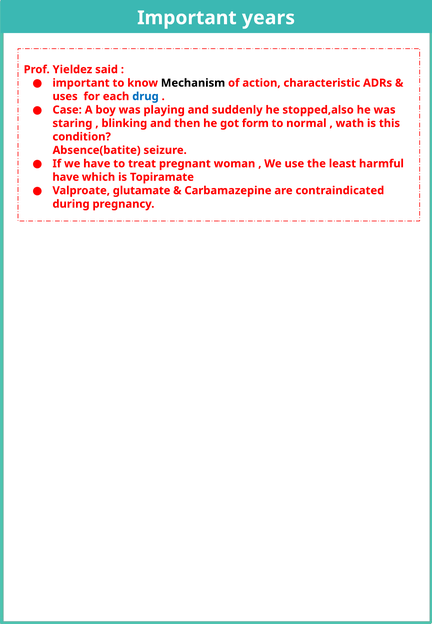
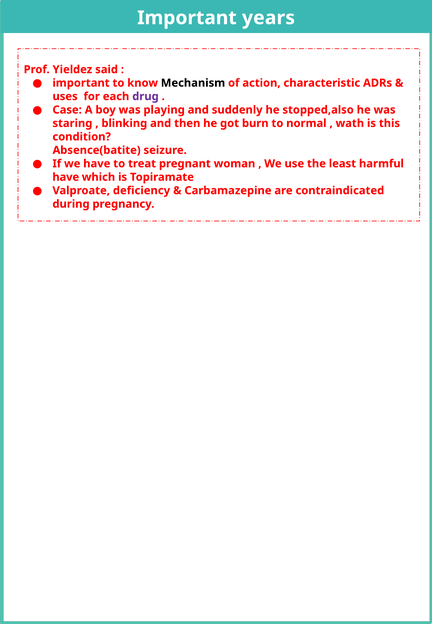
drug colour: blue -> purple
form: form -> burn
glutamate: glutamate -> deficiency
